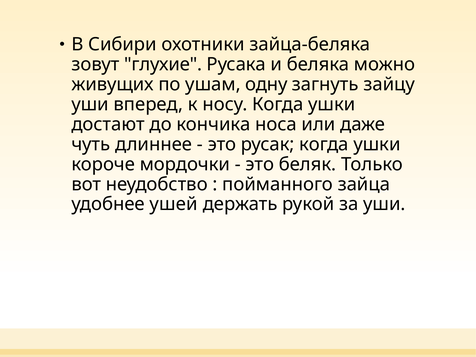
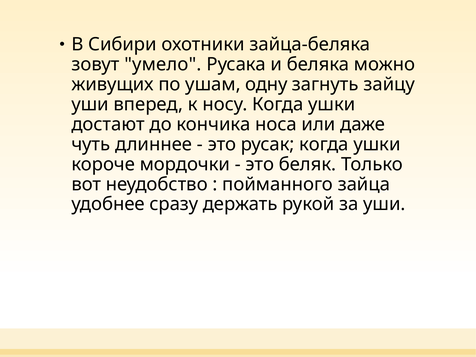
глухие: глухие -> умело
ушей: ушей -> сразу
